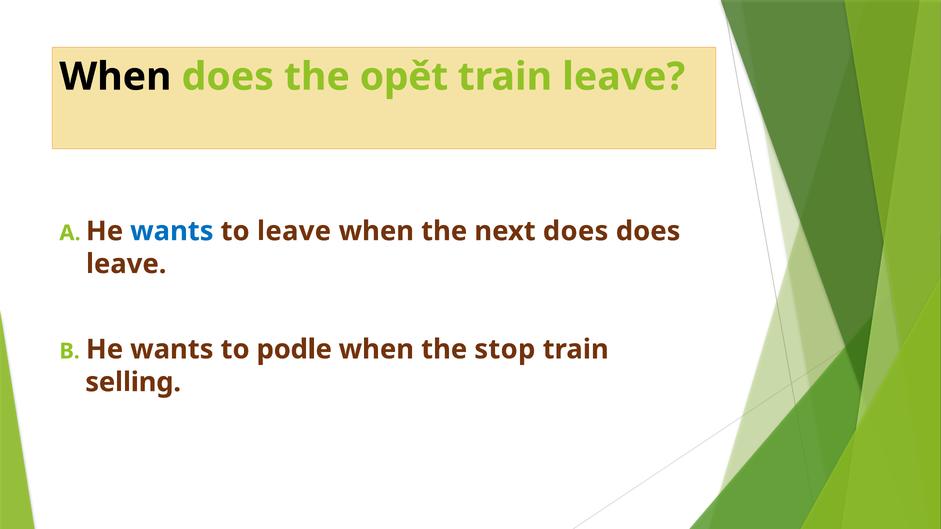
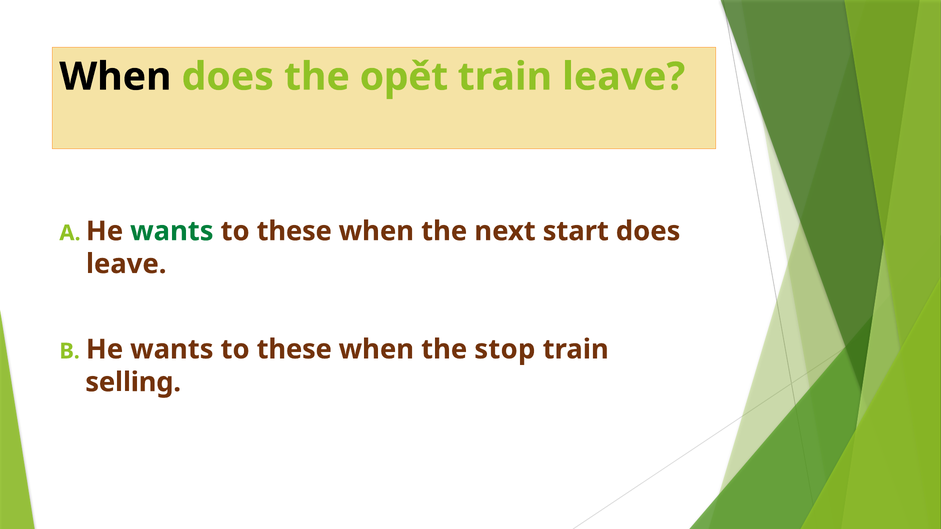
wants at (172, 231) colour: blue -> green
leave at (294, 231): leave -> these
next does: does -> start
podle at (294, 350): podle -> these
